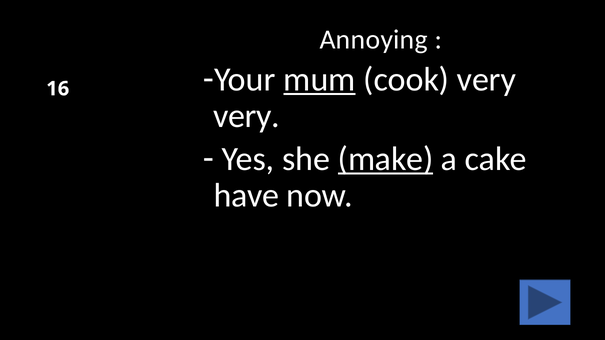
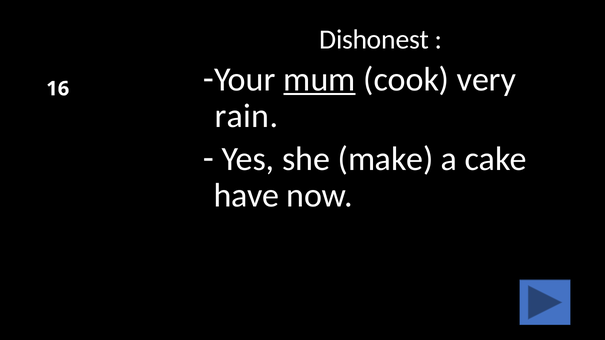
Annoying: Annoying -> Dishonest
very at (247, 116): very -> rain
make underline: present -> none
